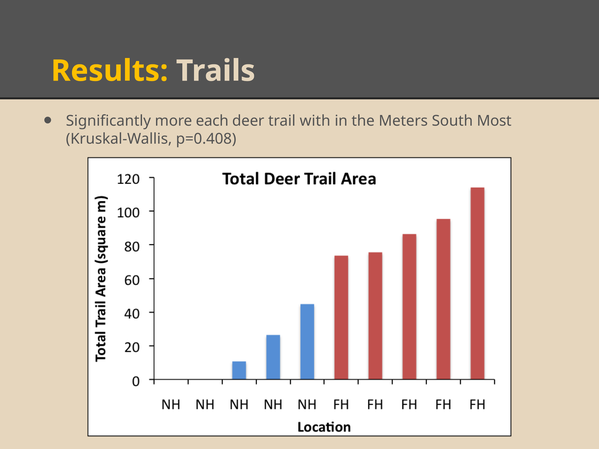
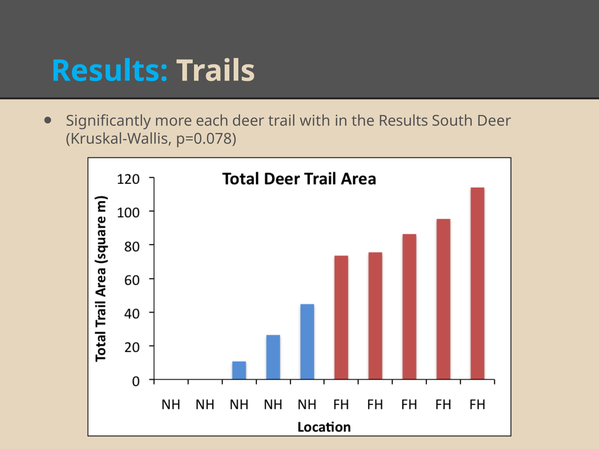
Results at (110, 71) colour: yellow -> light blue
the Meters: Meters -> Results
South Most: Most -> Deer
p=0.408: p=0.408 -> p=0.078
